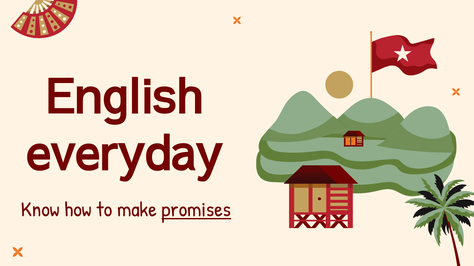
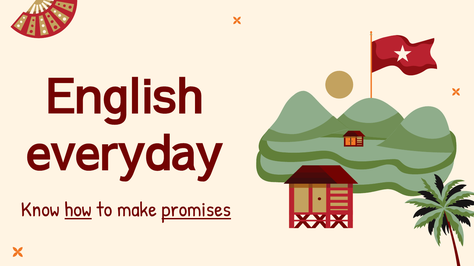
how underline: none -> present
